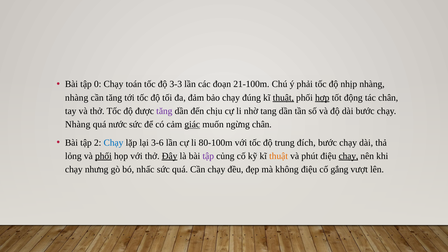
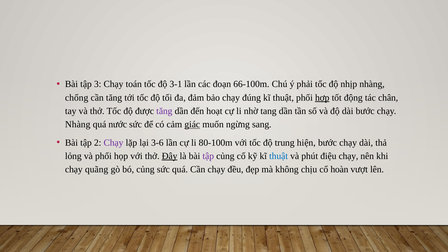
0: 0 -> 3
3-3: 3-3 -> 3-1
21-100m: 21-100m -> 66-100m
nhàng at (77, 98): nhàng -> chống
thuật at (283, 98) underline: present -> none
chịu: chịu -> hoạt
ngừng chân: chân -> sang
Chạy at (114, 143) colour: blue -> purple
đích: đích -> hiện
phối at (103, 156) underline: present -> none
thuật at (279, 156) colour: orange -> blue
chạy at (348, 156) underline: present -> none
nhưng: nhưng -> quãng
bó nhấc: nhấc -> củng
không điệu: điệu -> chịu
gắng: gắng -> hoàn
